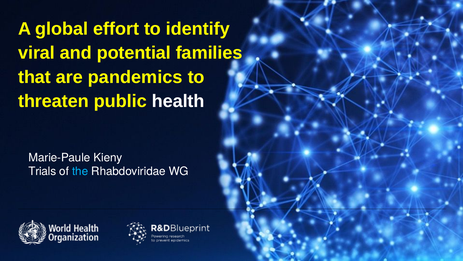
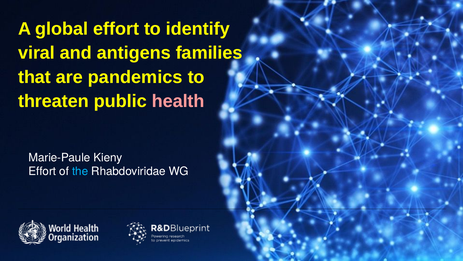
potential: potential -> antigens
health colour: white -> pink
Trials at (42, 171): Trials -> Effort
